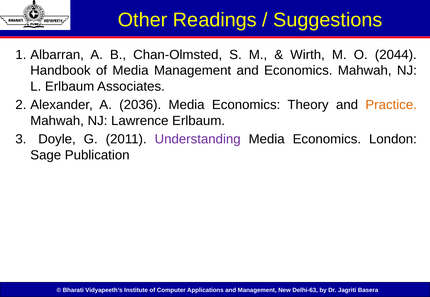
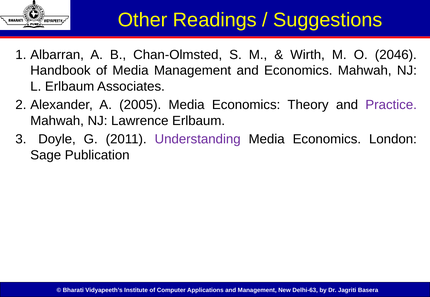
2044: 2044 -> 2046
2036: 2036 -> 2005
Practice colour: orange -> purple
